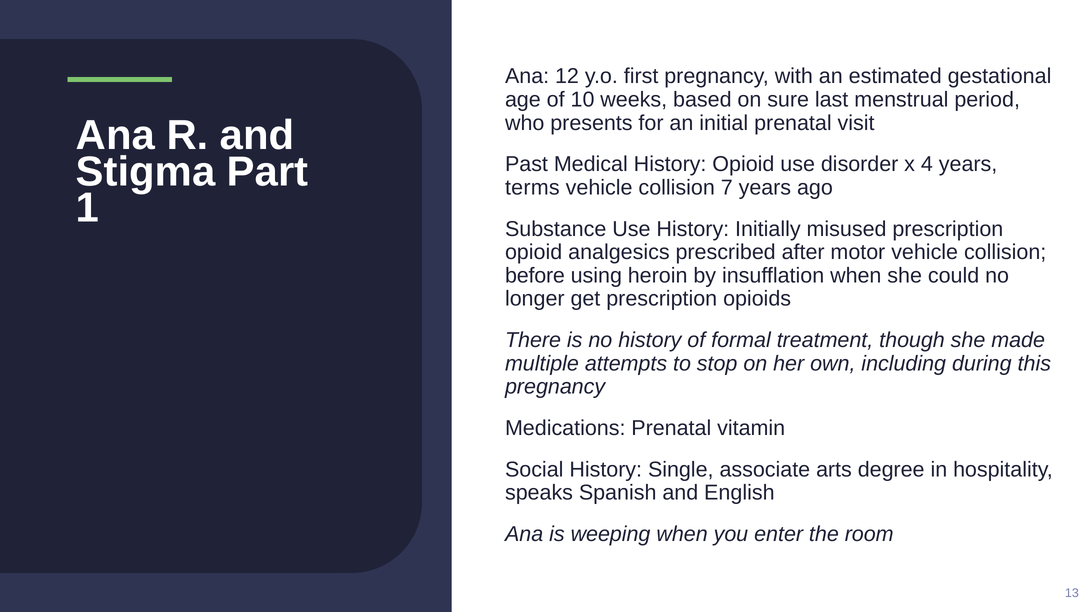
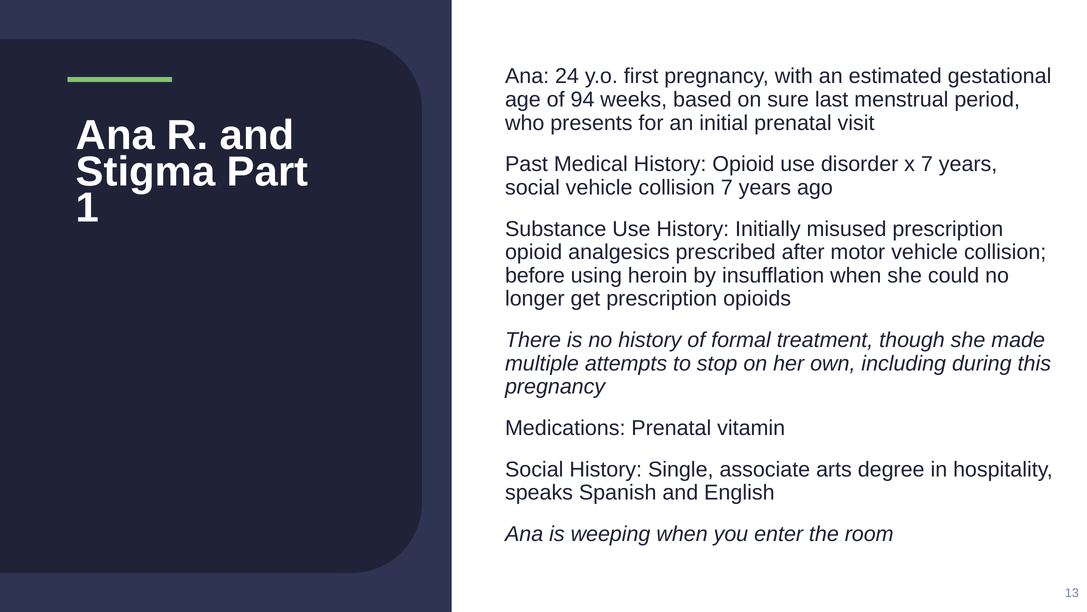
12: 12 -> 24
10: 10 -> 94
x 4: 4 -> 7
terms at (532, 187): terms -> social
